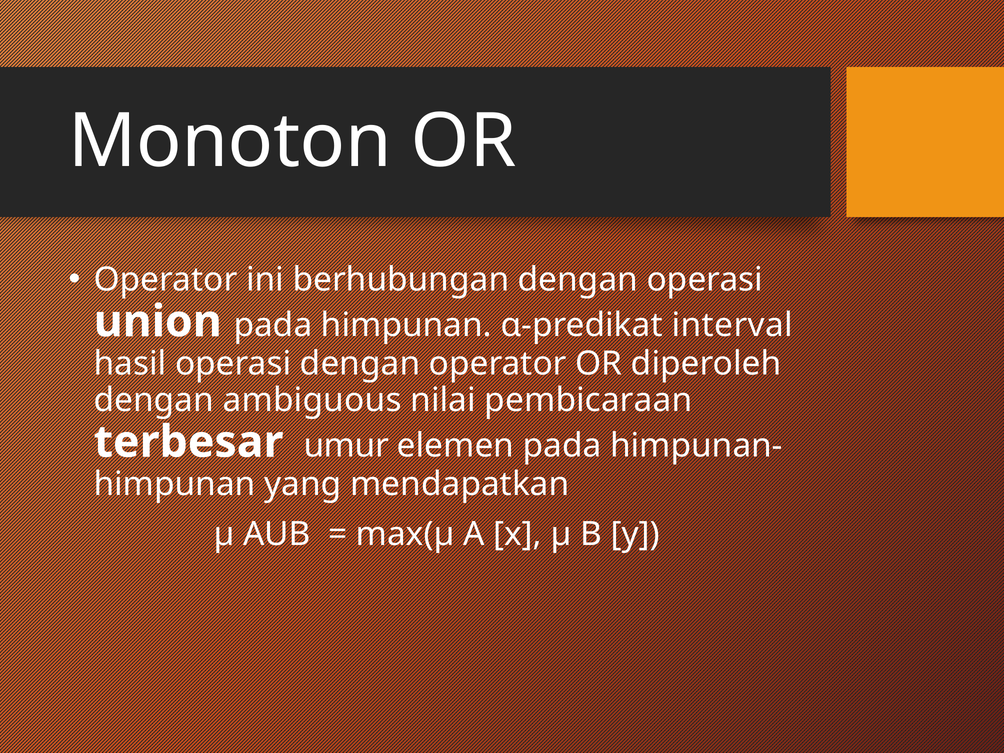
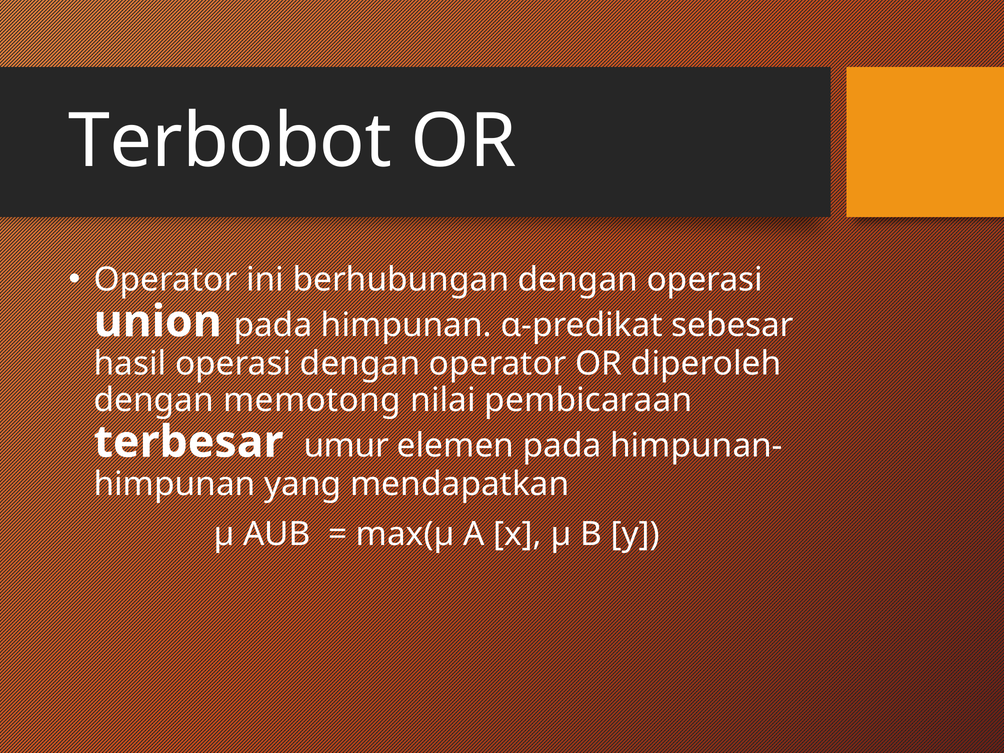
Monoton: Monoton -> Terbobot
interval: interval -> sebesar
ambiguous: ambiguous -> memotong
